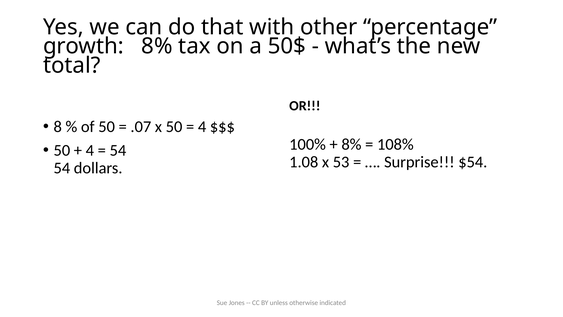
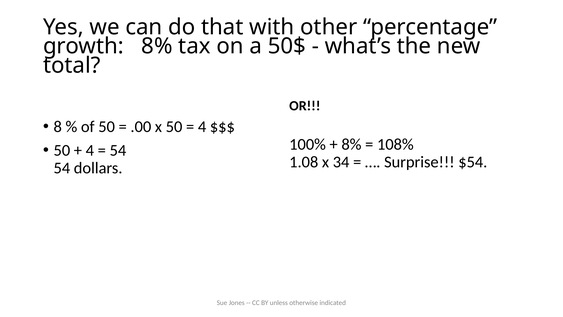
.07: .07 -> .00
53: 53 -> 34
